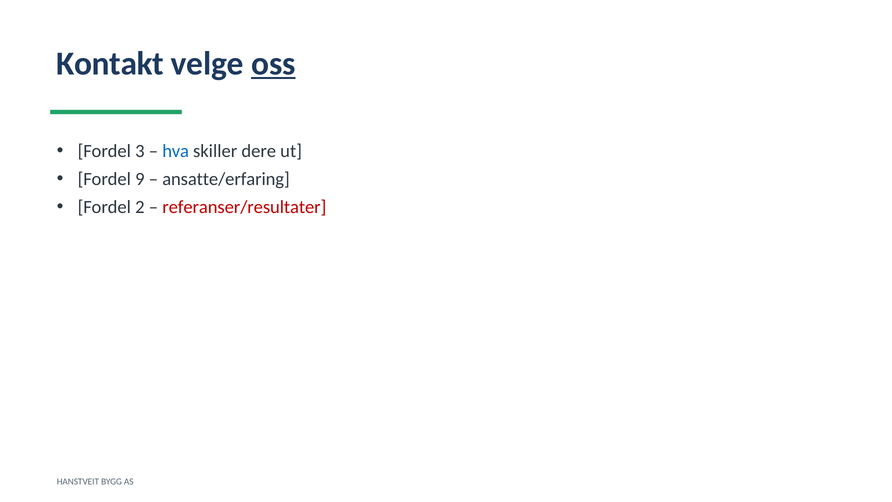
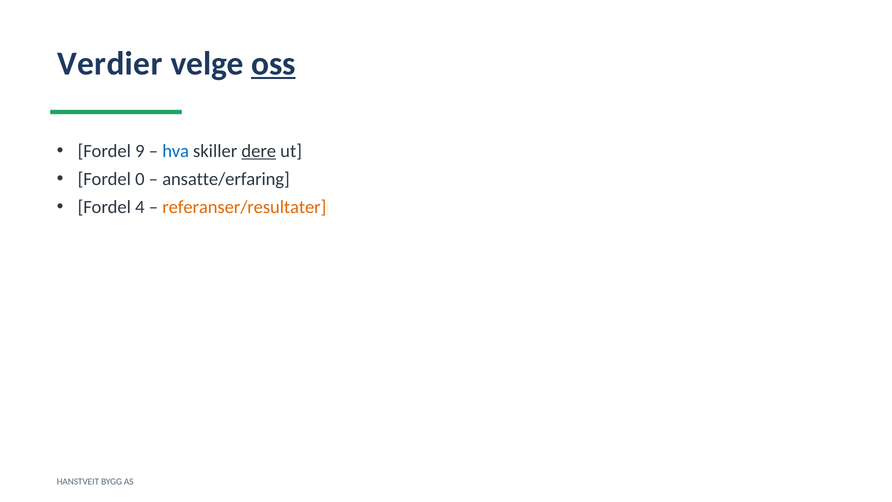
Kontakt: Kontakt -> Verdier
3: 3 -> 9
dere underline: none -> present
9: 9 -> 0
2: 2 -> 4
referanser/resultater colour: red -> orange
